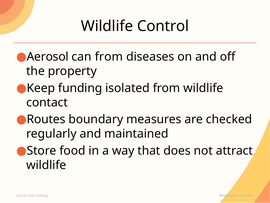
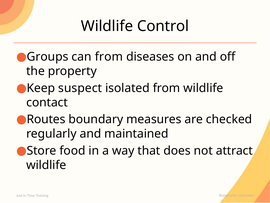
Aerosol: Aerosol -> Groups
funding: funding -> suspect
